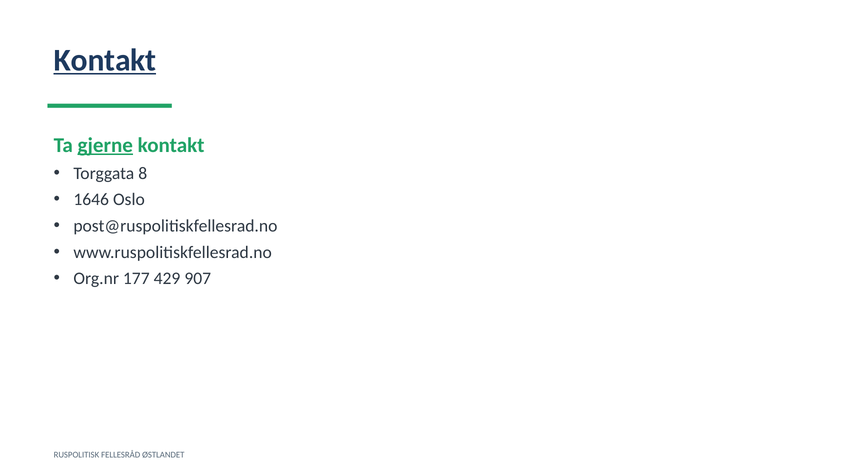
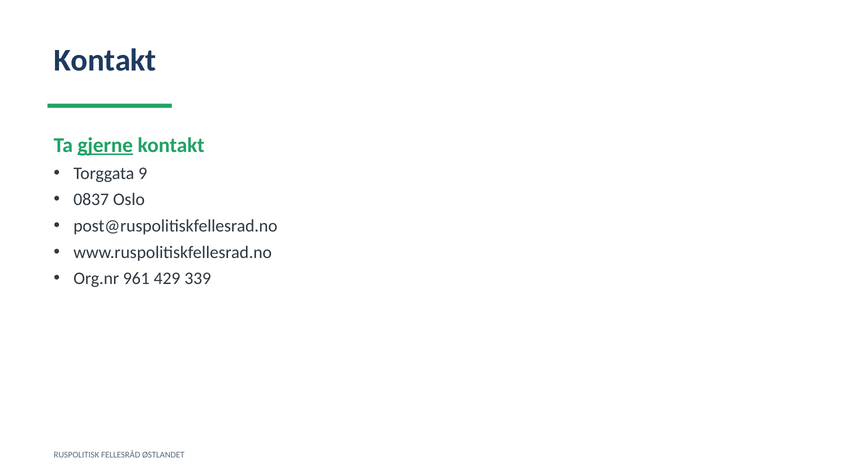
Kontakt at (105, 60) underline: present -> none
8: 8 -> 9
1646: 1646 -> 0837
177: 177 -> 961
907: 907 -> 339
